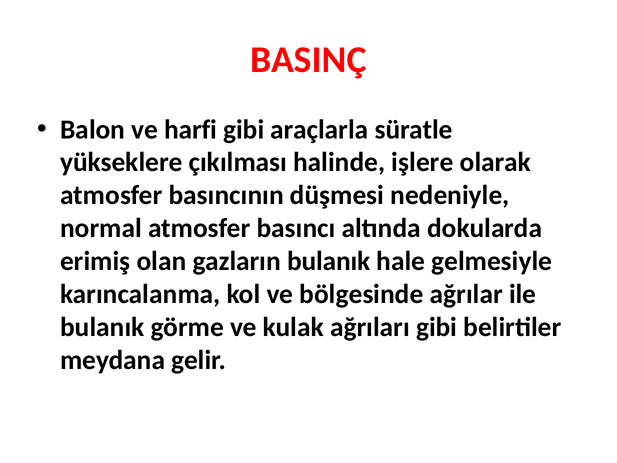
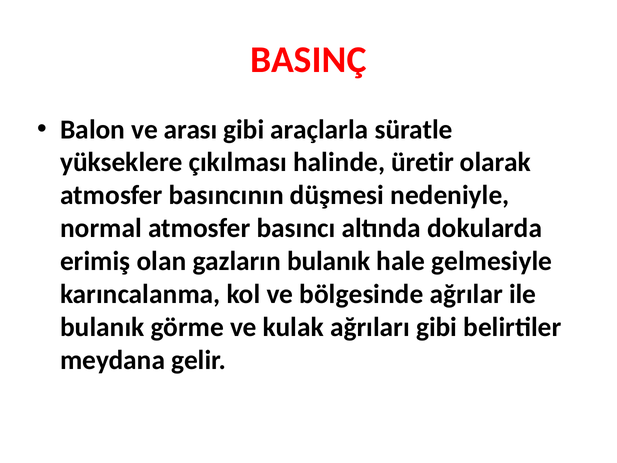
harfi: harfi -> arası
işlere: işlere -> üretir
